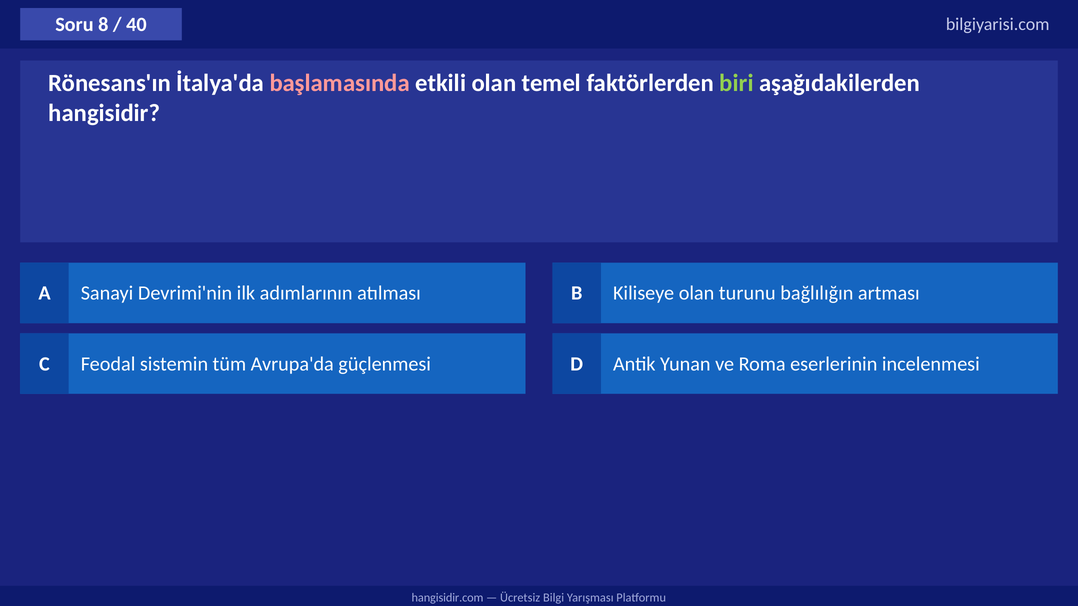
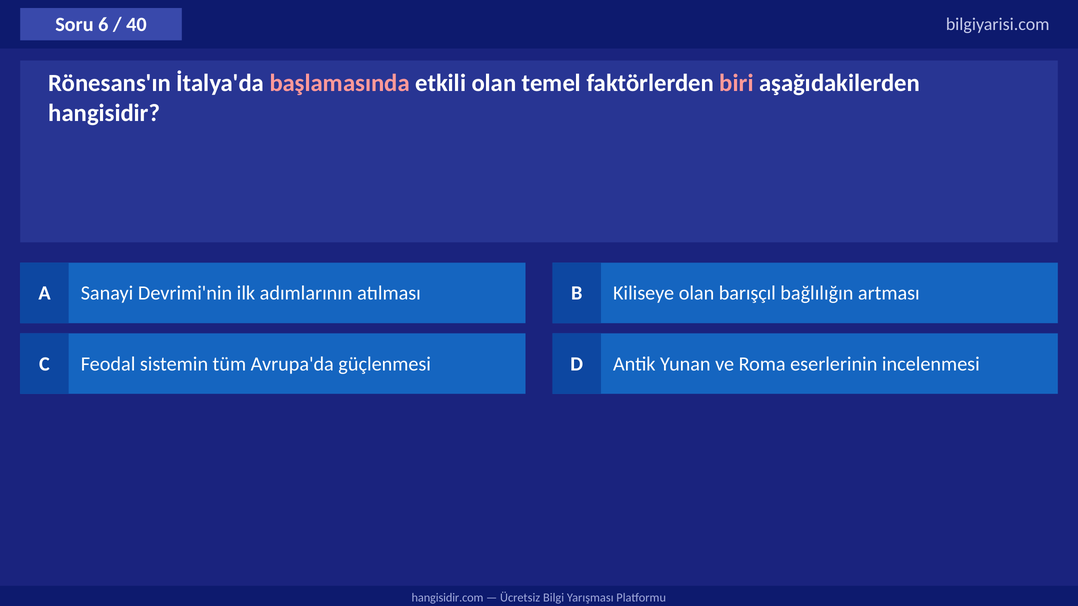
8: 8 -> 6
biri colour: light green -> pink
turunu: turunu -> barışçıl
